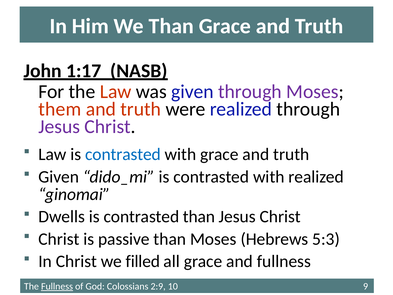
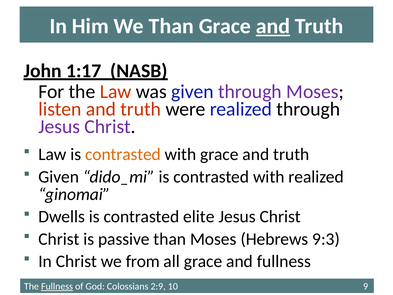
and at (273, 26) underline: none -> present
them: them -> listen
contrasted at (123, 154) colour: blue -> orange
contrasted than: than -> elite
5:3: 5:3 -> 9:3
filled: filled -> from
